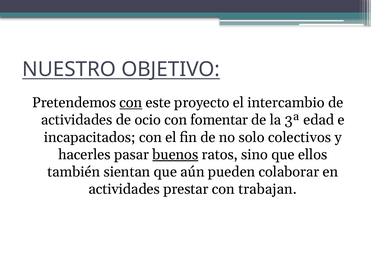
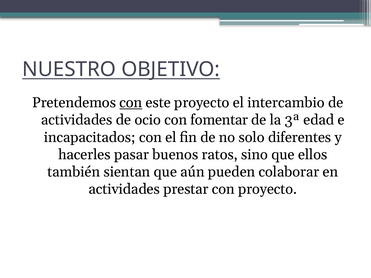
colectivos: colectivos -> diferentes
buenos underline: present -> none
con trabajan: trabajan -> proyecto
